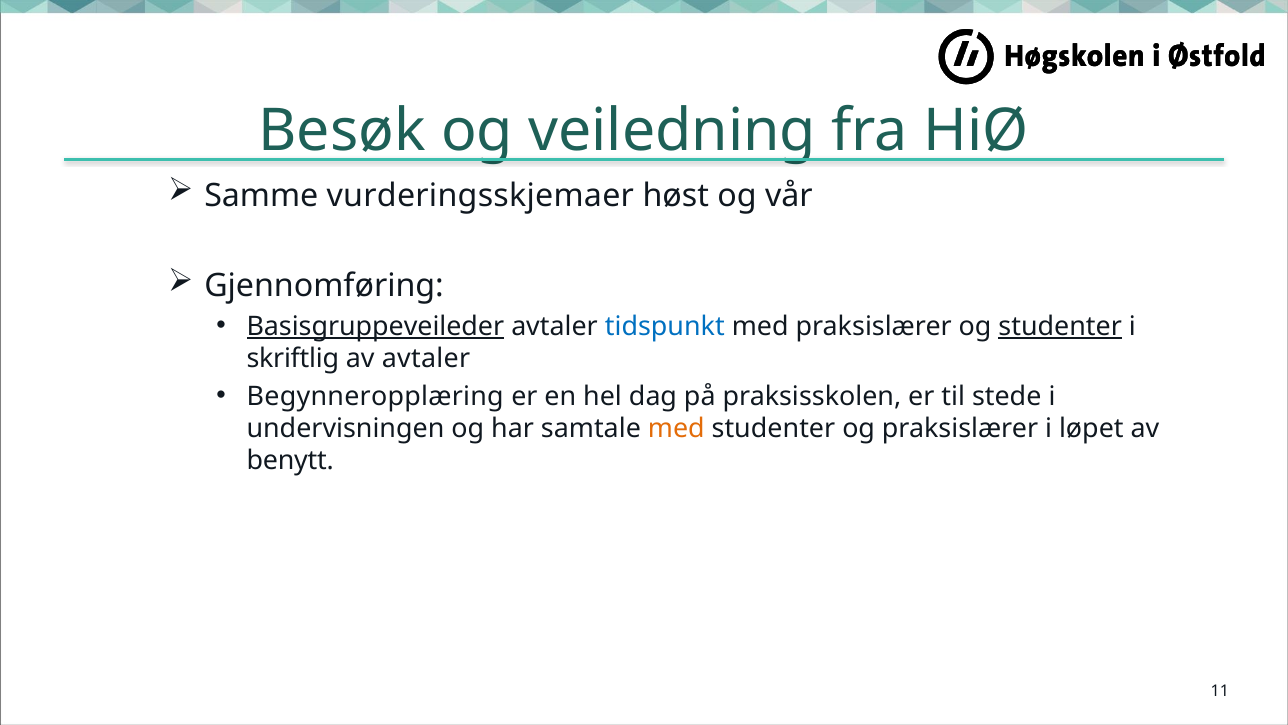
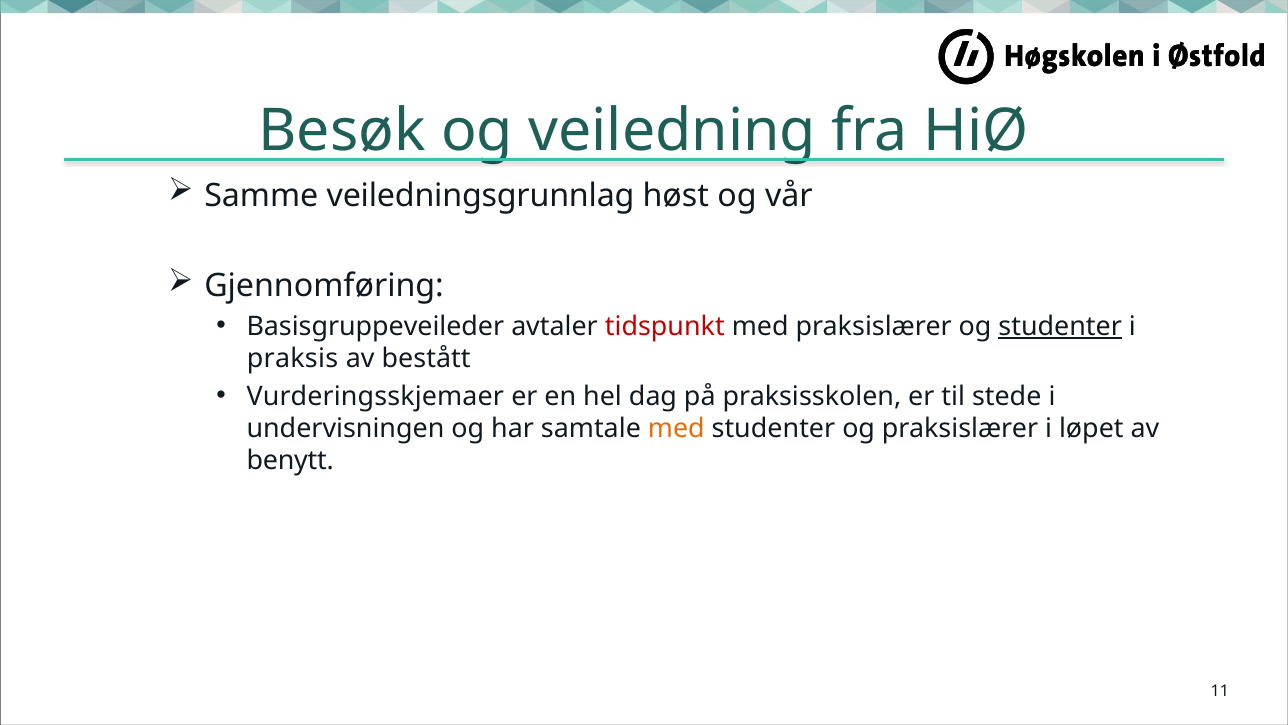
vurderingsskjemaer: vurderingsskjemaer -> veiledningsgrunnlag
Basisgruppeveileder underline: present -> none
tidspunkt colour: blue -> red
skriftlig: skriftlig -> praksis
av avtaler: avtaler -> bestått
Begynneropplæring: Begynneropplæring -> Vurderingsskjemaer
